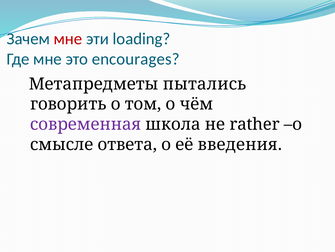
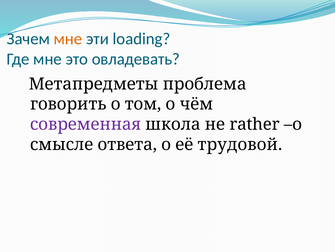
мне at (68, 39) colour: red -> orange
encourages: encourages -> овладевать
пытались: пытались -> проблема
введения: введения -> трудовой
